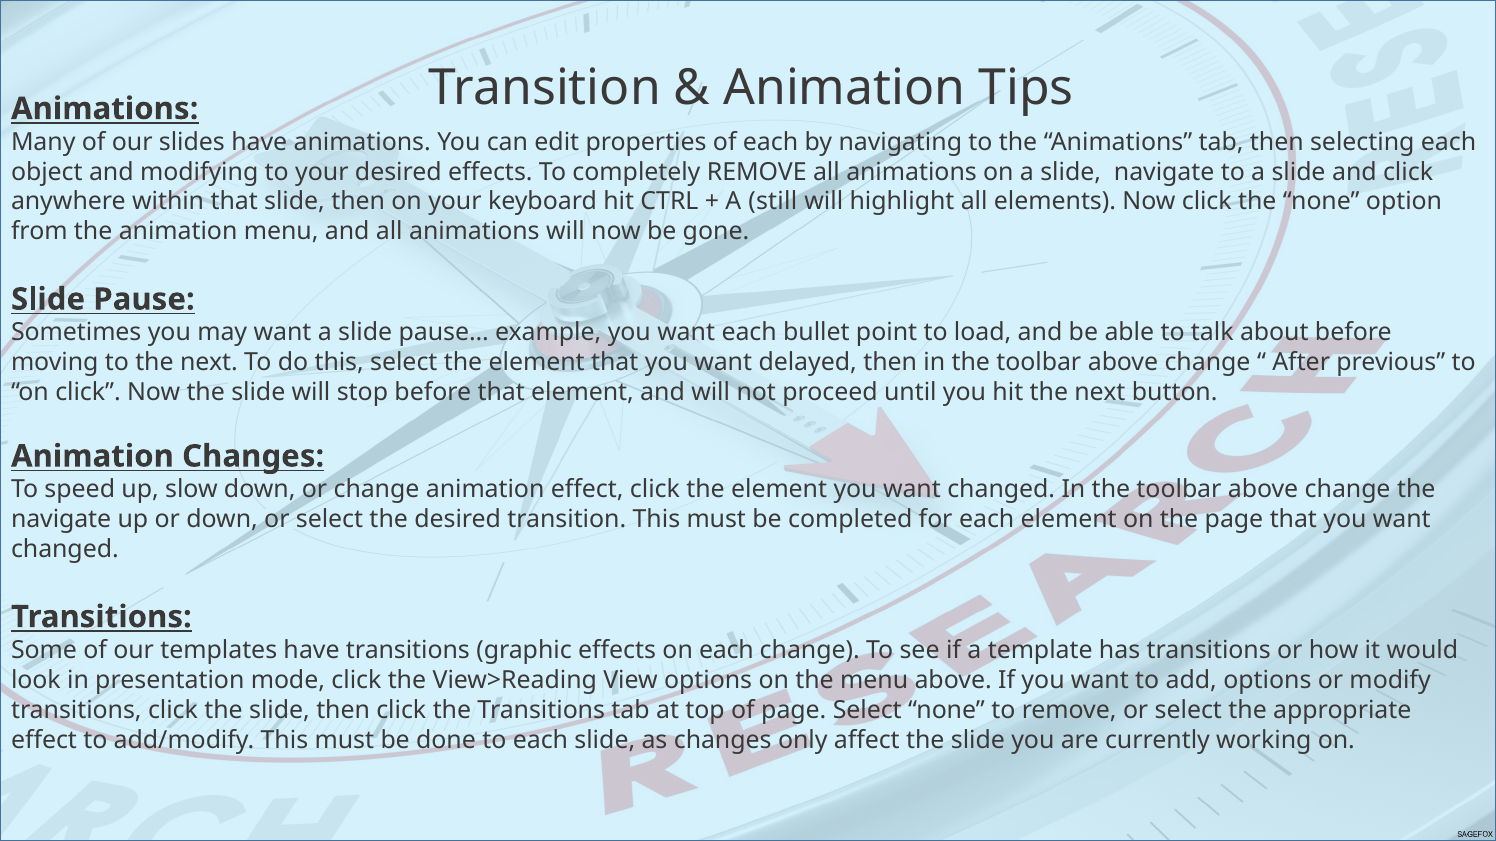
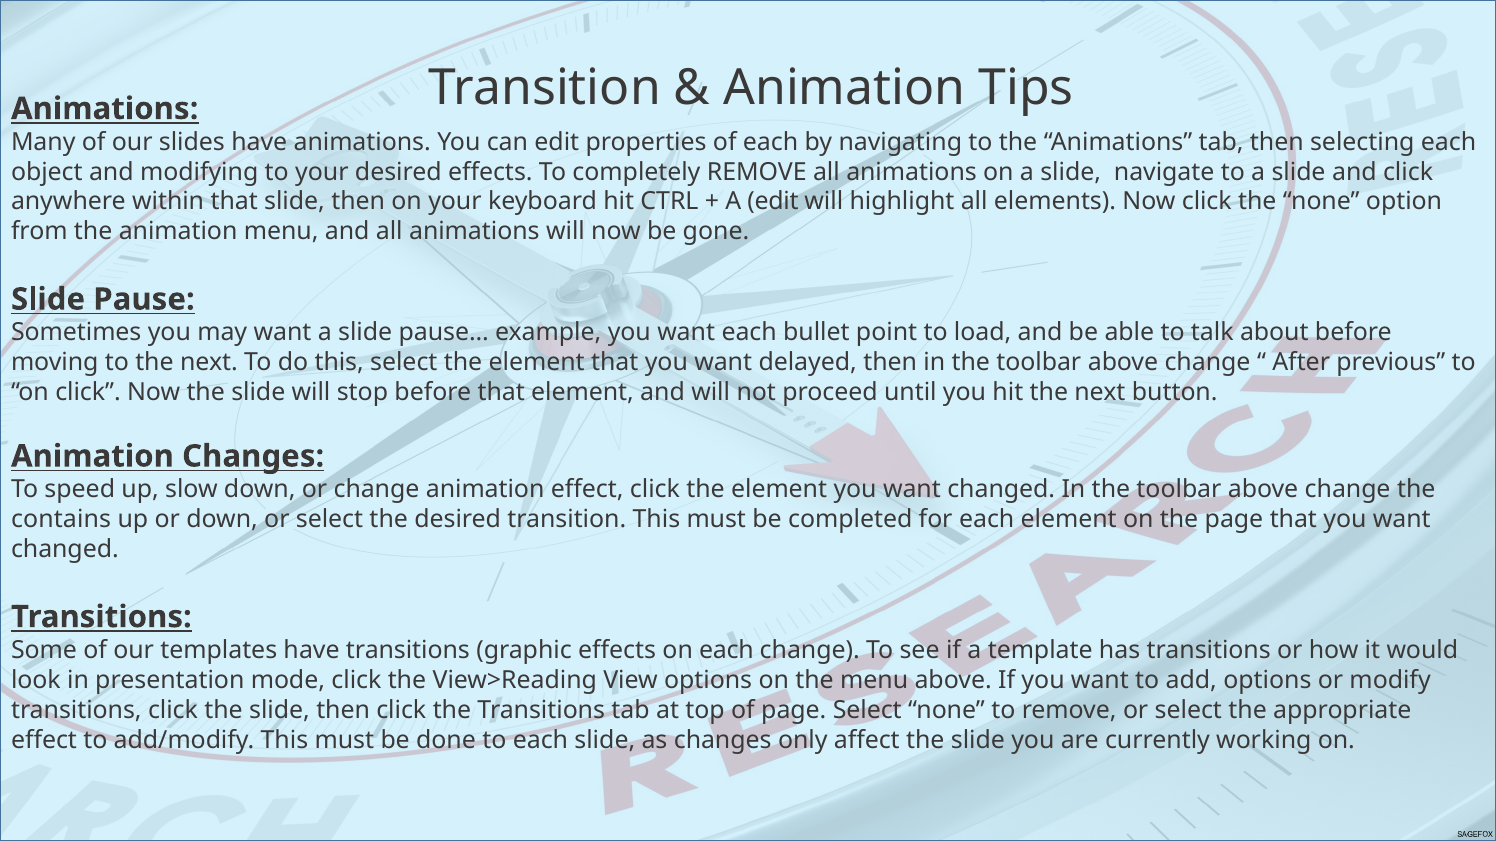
A still: still -> edit
navigate at (61, 520): navigate -> contains
